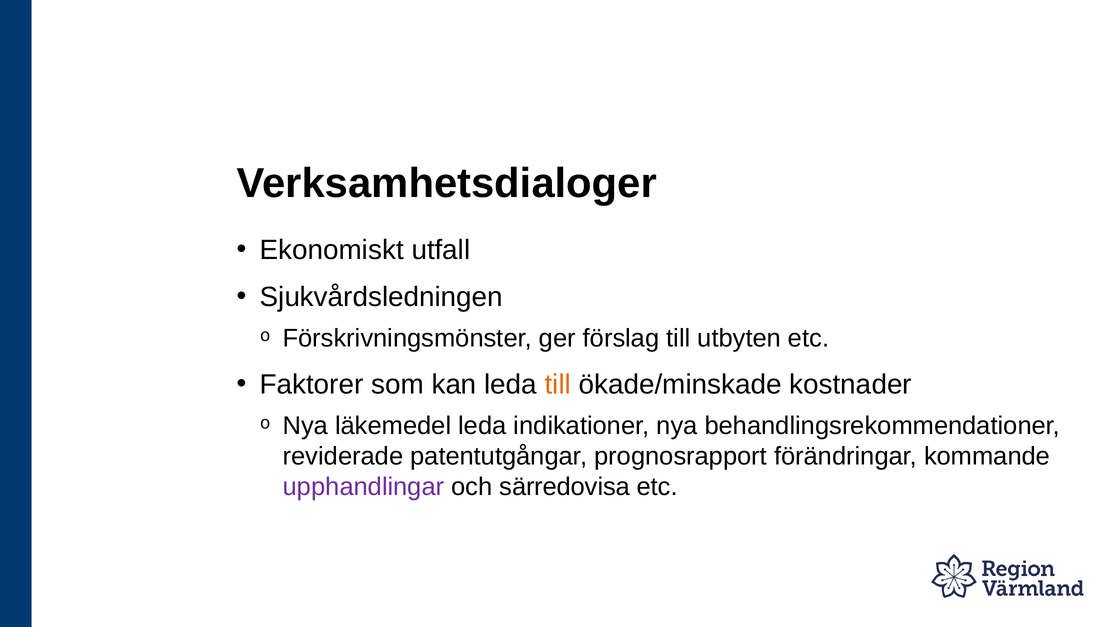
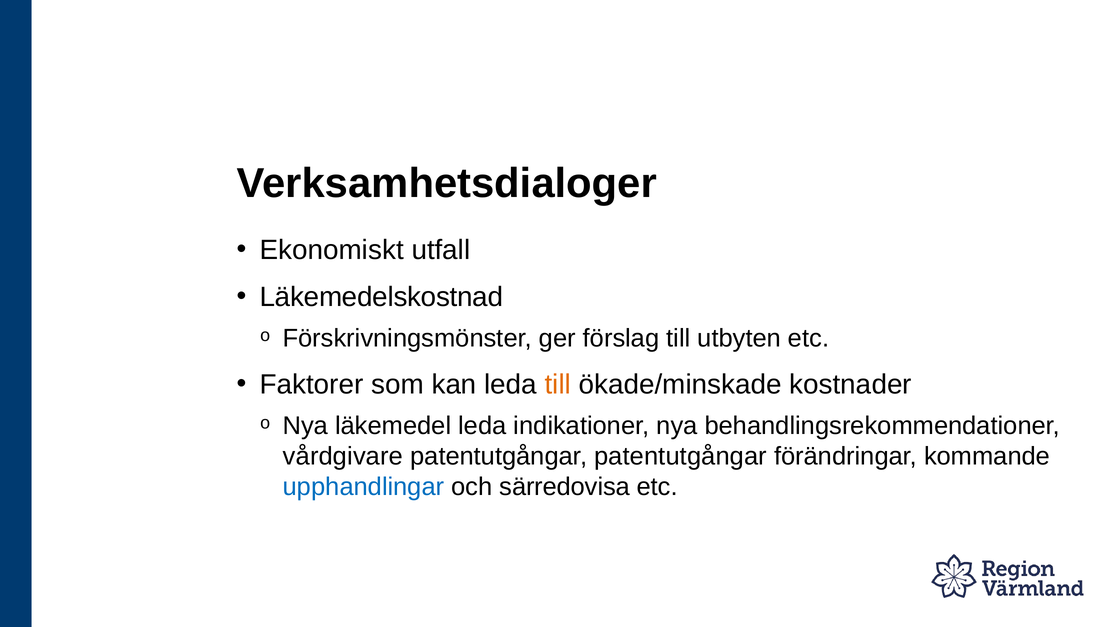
Sjukvårdsledningen: Sjukvårdsledningen -> Läkemedelskostnad
reviderade: reviderade -> vårdgivare
patentutgångar prognosrapport: prognosrapport -> patentutgångar
upphandlingar colour: purple -> blue
